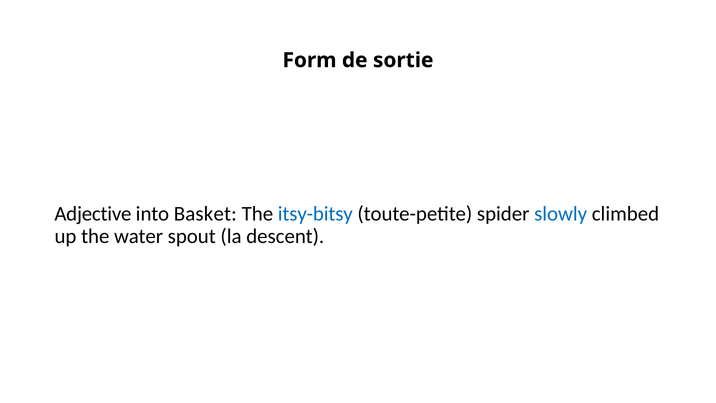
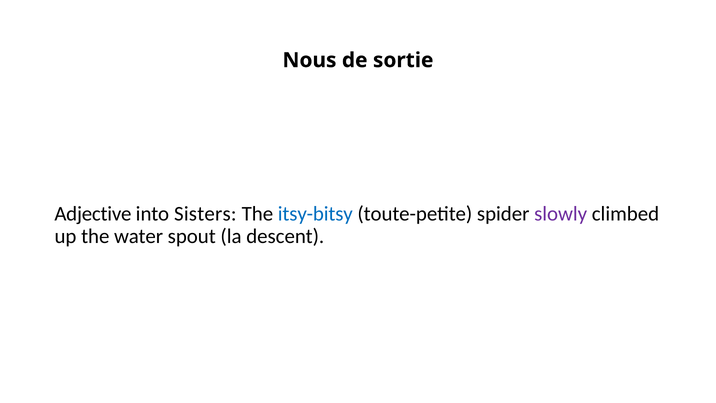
Form: Form -> Nous
Basket: Basket -> Sisters
slowly colour: blue -> purple
